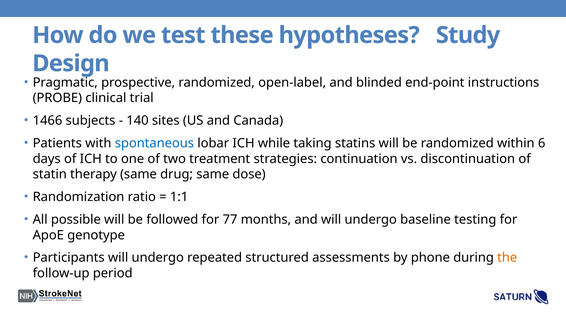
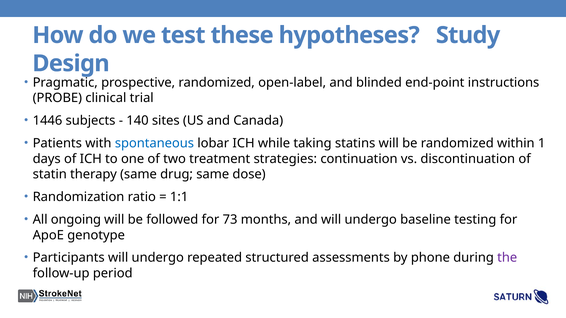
1466: 1466 -> 1446
6: 6 -> 1
possible: possible -> ongoing
77: 77 -> 73
the colour: orange -> purple
